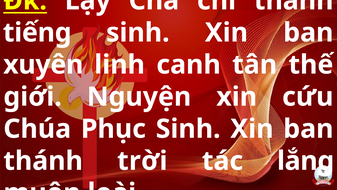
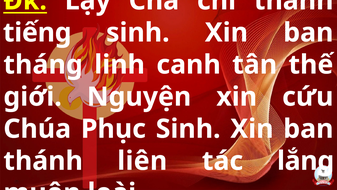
xuyên: xuyên -> tháng
trời: trời -> liên
